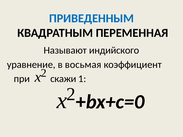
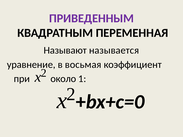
ПРИВЕДЕННЫМ colour: blue -> purple
индийского: индийского -> называется
скажи: скажи -> около
